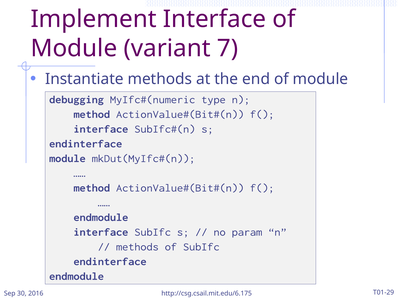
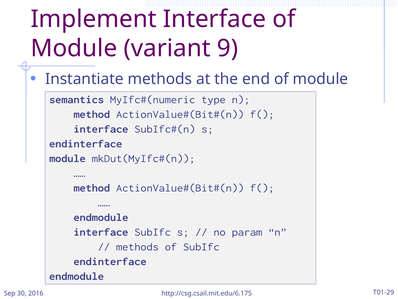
7: 7 -> 9
debugging: debugging -> semantics
